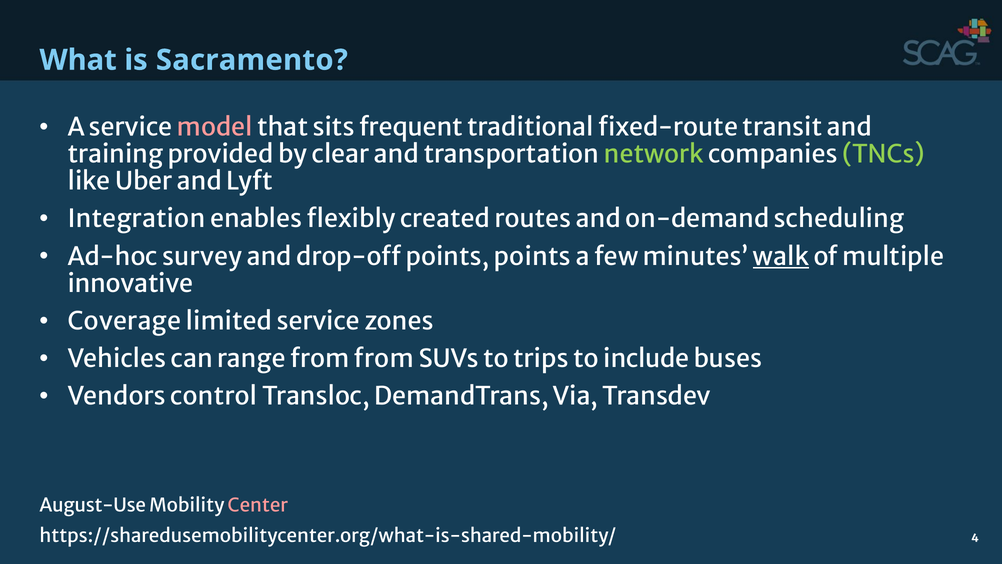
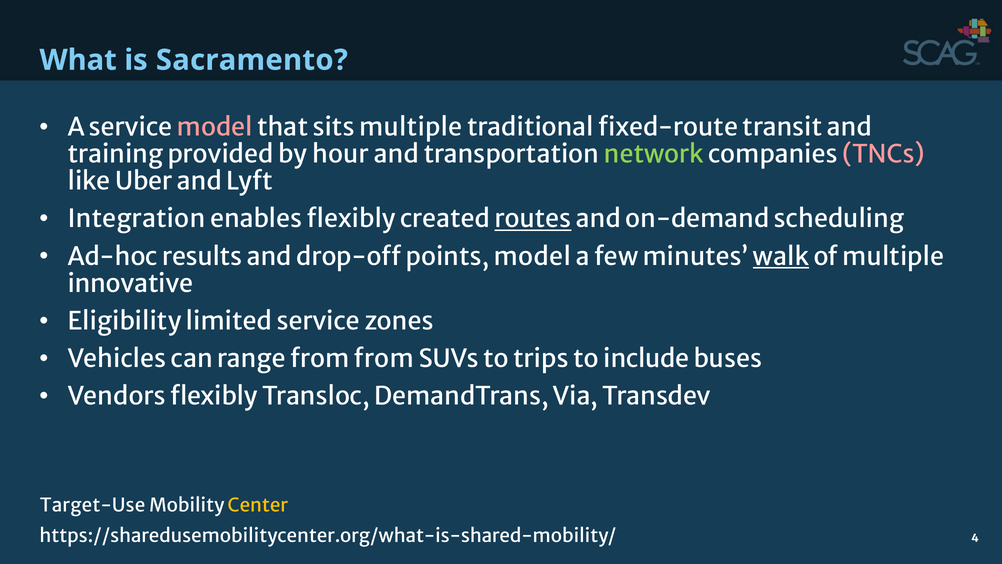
sits frequent: frequent -> multiple
clear: clear -> hour
TNCs colour: light green -> pink
routes underline: none -> present
survey: survey -> results
points points: points -> model
Coverage: Coverage -> Eligibility
Vendors control: control -> flexibly
August-Use: August-Use -> Target-Use
Center colour: pink -> yellow
